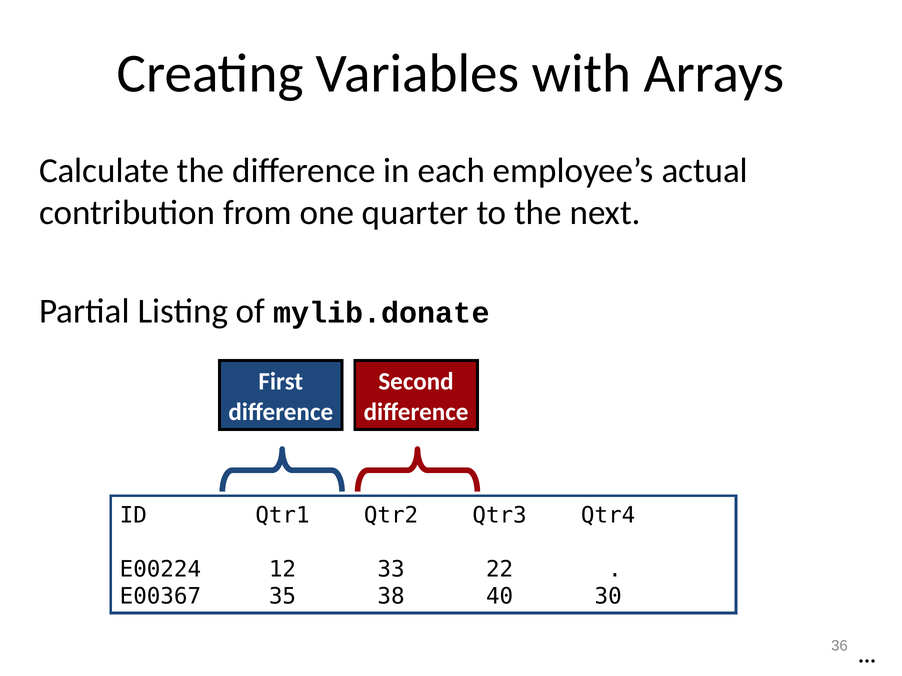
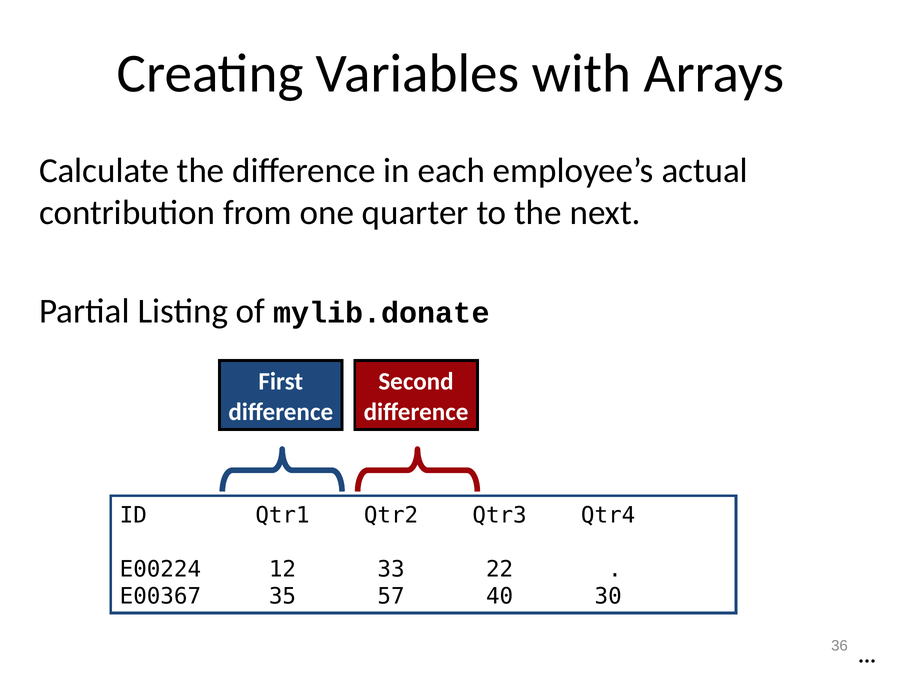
38: 38 -> 57
